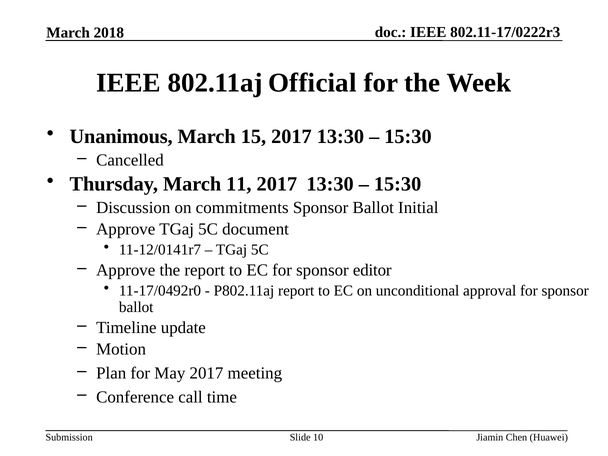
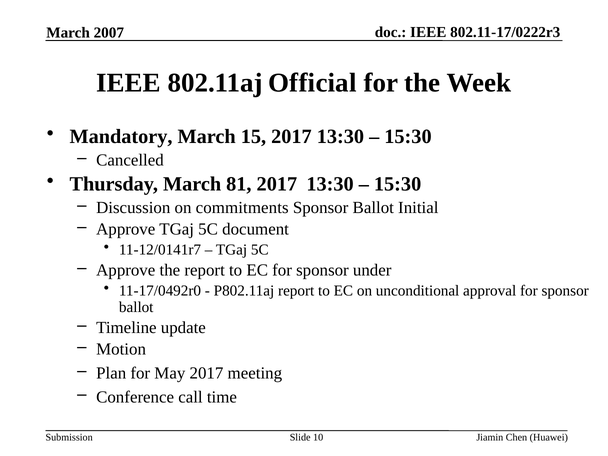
2018: 2018 -> 2007
Unanimous: Unanimous -> Mandatory
11: 11 -> 81
editor: editor -> under
